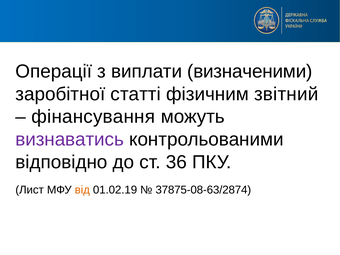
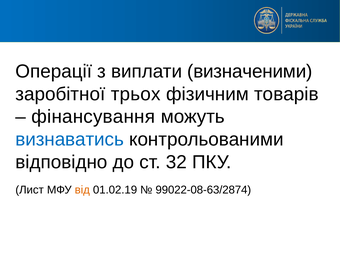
статті: статті -> трьох
звітний: звітний -> товарів
визнаватись colour: purple -> blue
36: 36 -> 32
37875-08-63/2874: 37875-08-63/2874 -> 99022-08-63/2874
